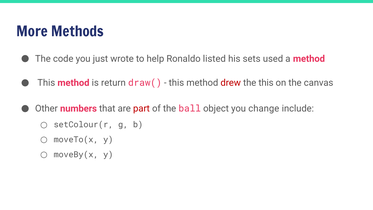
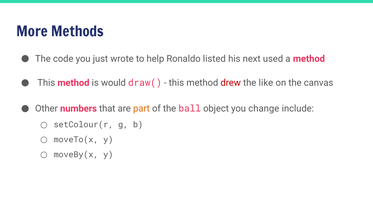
sets: sets -> next
return: return -> would
the this: this -> like
part colour: red -> orange
